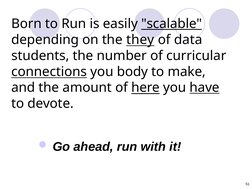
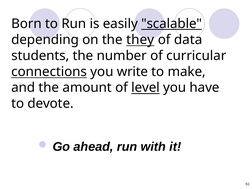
body: body -> write
here: here -> level
have underline: present -> none
